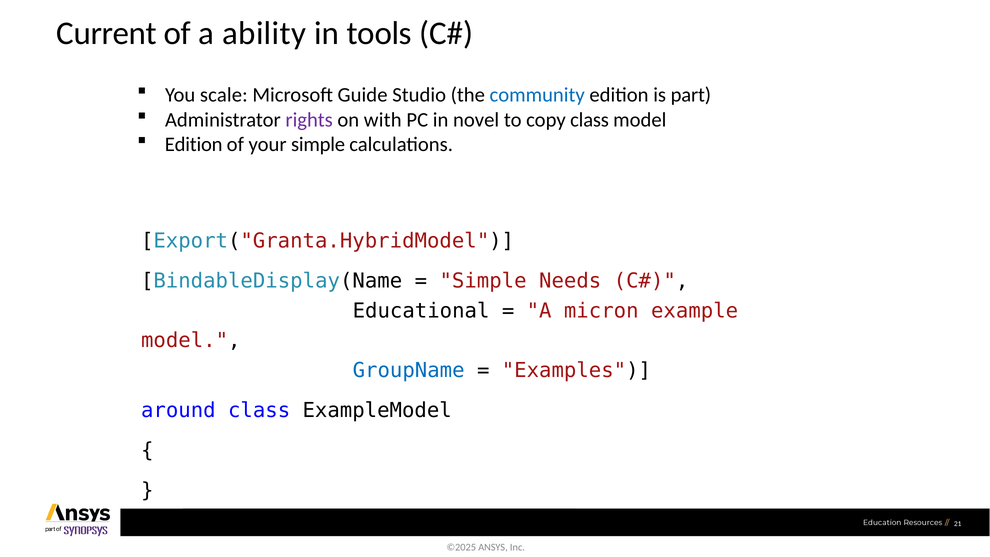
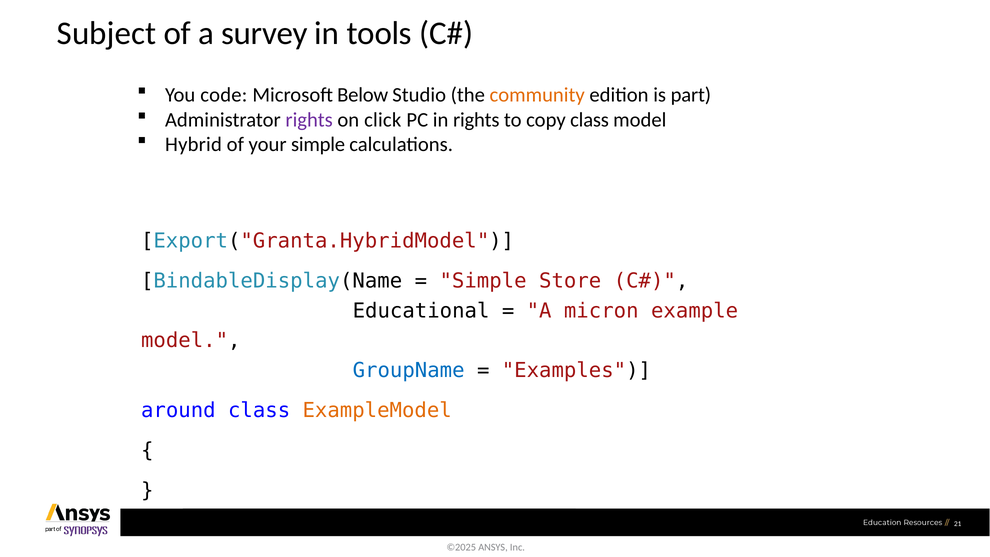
Current: Current -> Subject
ability: ability -> survey
scale: scale -> code
Guide: Guide -> Below
community colour: blue -> orange
with: with -> click
in novel: novel -> rights
Edition at (194, 144): Edition -> Hybrid
Needs: Needs -> Store
ExampleModel colour: black -> orange
